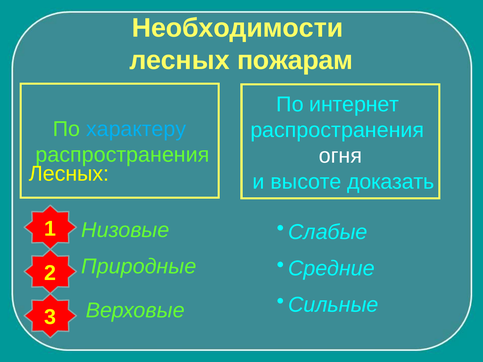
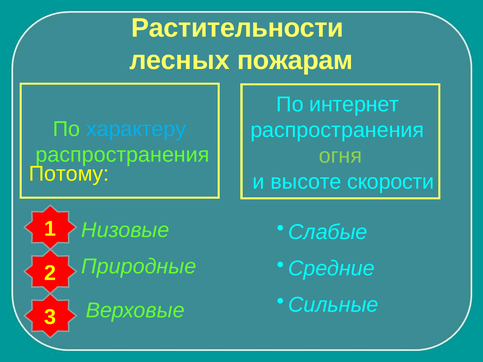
Необходимости: Необходимости -> Растительности
огня colour: white -> light green
Лесных at (69, 174): Лесных -> Потому
доказать: доказать -> скорости
